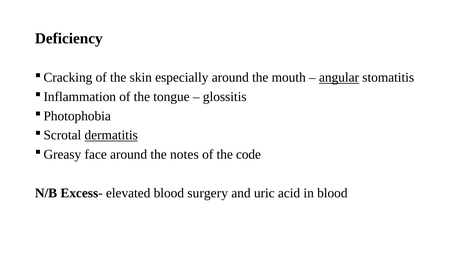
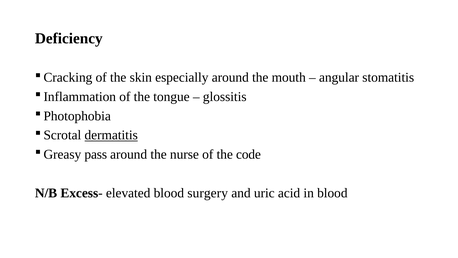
angular underline: present -> none
face: face -> pass
notes: notes -> nurse
